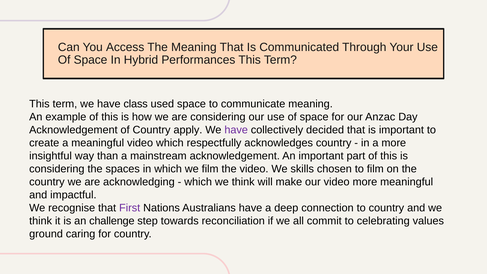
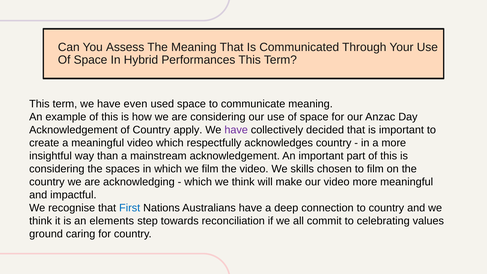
Access: Access -> Assess
class: class -> even
First colour: purple -> blue
challenge: challenge -> elements
